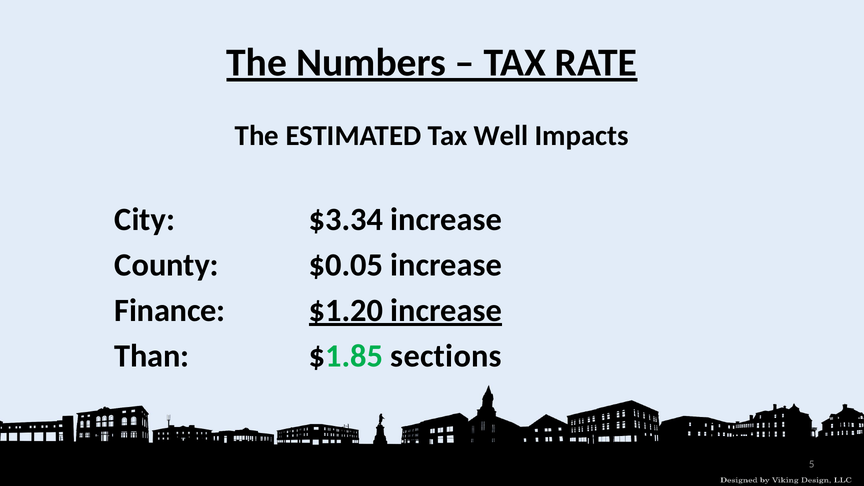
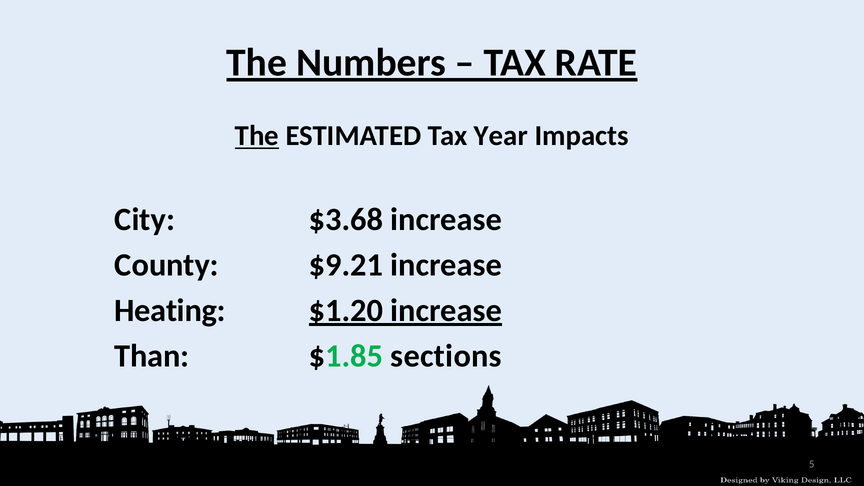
The at (257, 136) underline: none -> present
Well: Well -> Year
$3.34: $3.34 -> $3.68
$0.05: $0.05 -> $9.21
Finance: Finance -> Heating
